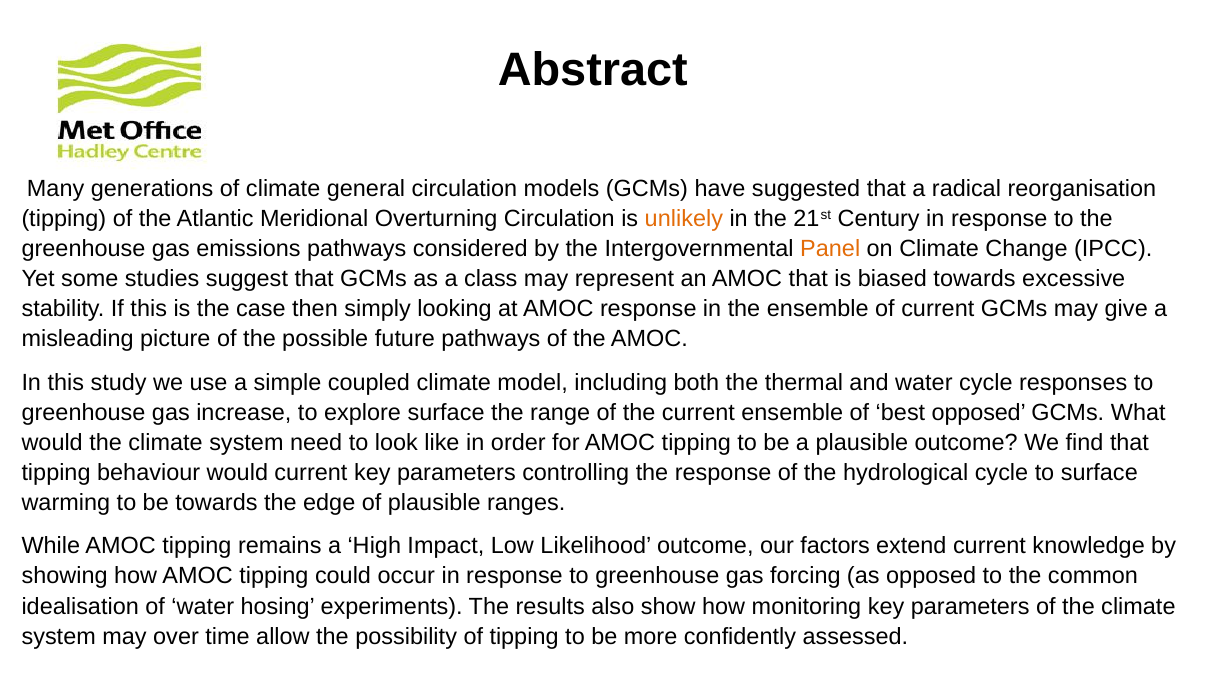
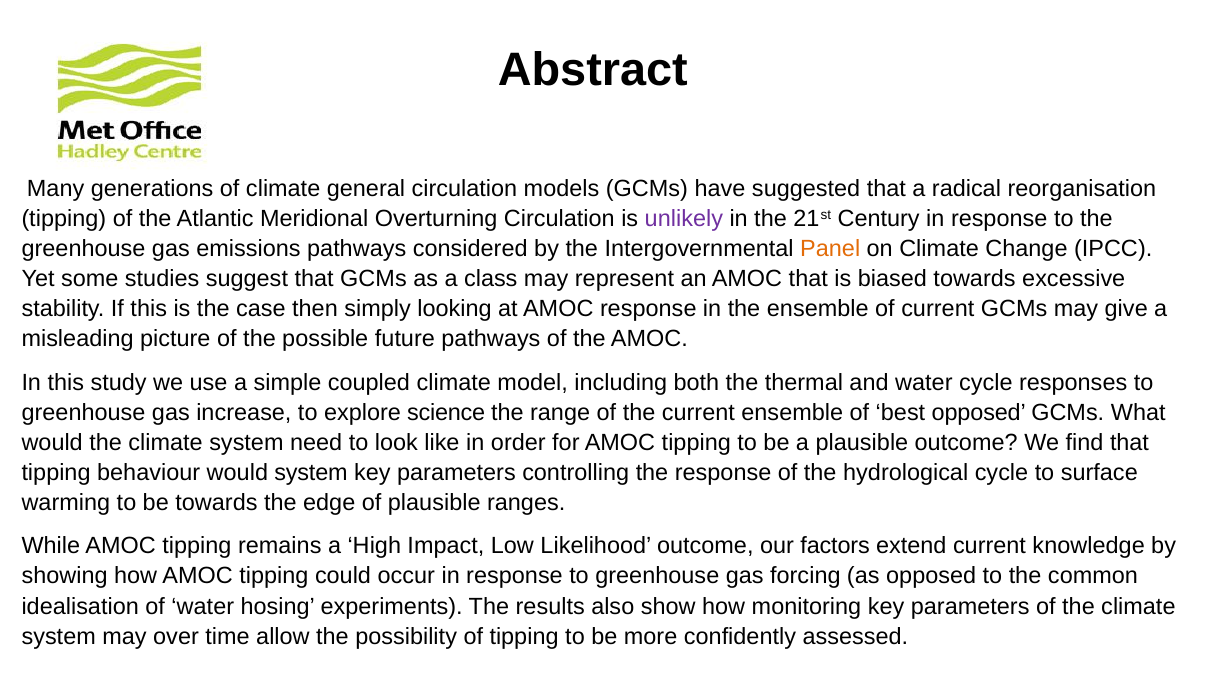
unlikely colour: orange -> purple
explore surface: surface -> science
would current: current -> system
